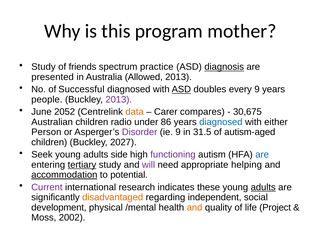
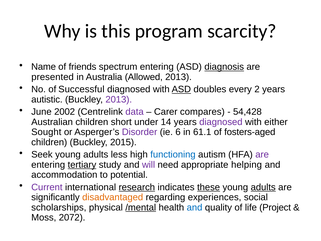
mother: mother -> scarcity
Study at (43, 67): Study -> Name
spectrum practice: practice -> entering
every 9: 9 -> 2
people: people -> autistic
2052: 2052 -> 2002
data colour: orange -> purple
30,675: 30,675 -> 54,428
radio: radio -> short
86: 86 -> 14
diagnosed at (221, 122) colour: blue -> purple
Person: Person -> Sought
ie 9: 9 -> 6
31.5: 31.5 -> 61.1
autism-aged: autism-aged -> fosters-aged
2027: 2027 -> 2015
side: side -> less
functioning colour: purple -> blue
are at (262, 154) colour: blue -> purple
accommodation underline: present -> none
research underline: none -> present
these underline: none -> present
independent: independent -> experiences
development: development -> scholarships
/mental underline: none -> present
and at (195, 207) colour: orange -> blue
2002: 2002 -> 2072
